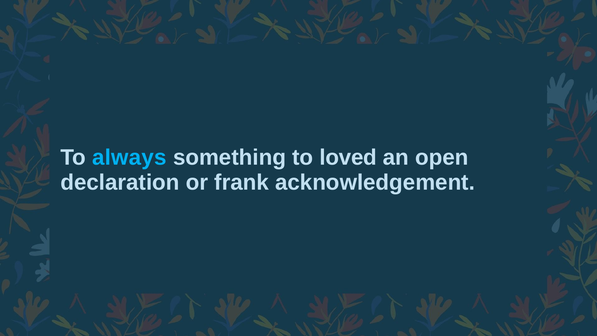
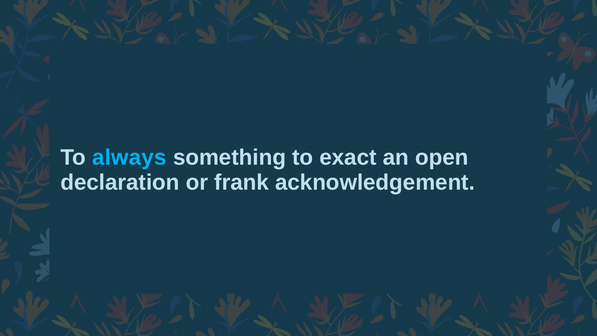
loved: loved -> exact
